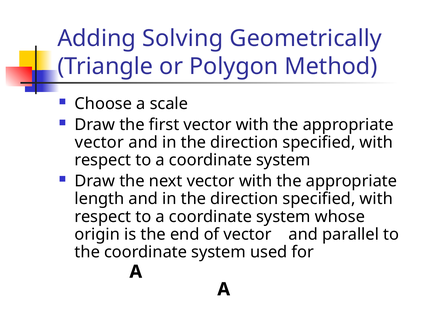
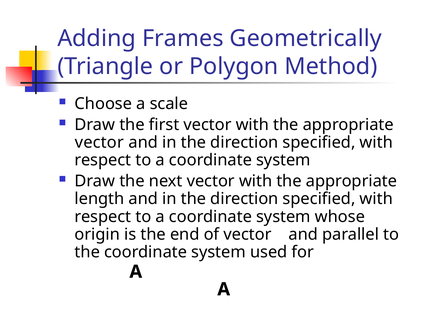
Solving: Solving -> Frames
